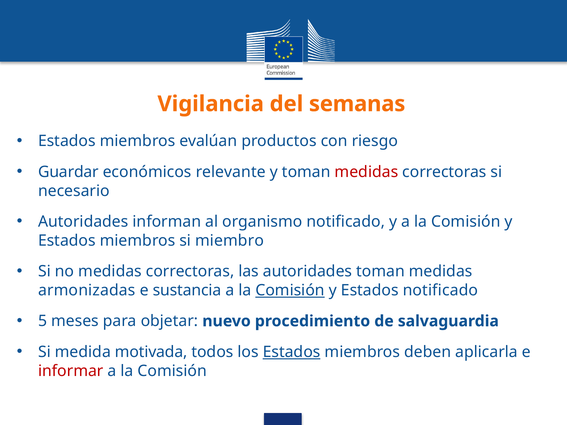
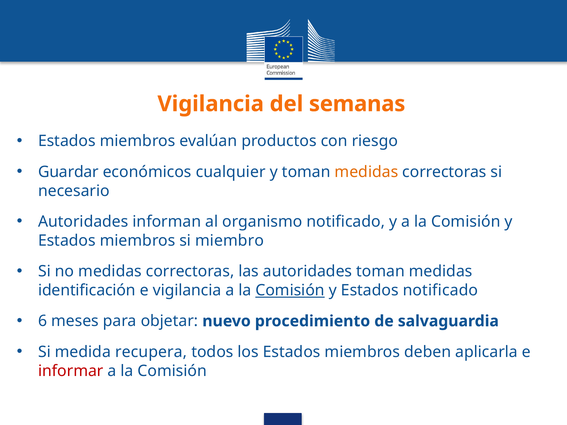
relevante: relevante -> cualquier
medidas at (366, 172) colour: red -> orange
armonizadas: armonizadas -> identificación
e sustancia: sustancia -> vigilancia
5: 5 -> 6
motivada: motivada -> recupera
Estados at (292, 352) underline: present -> none
